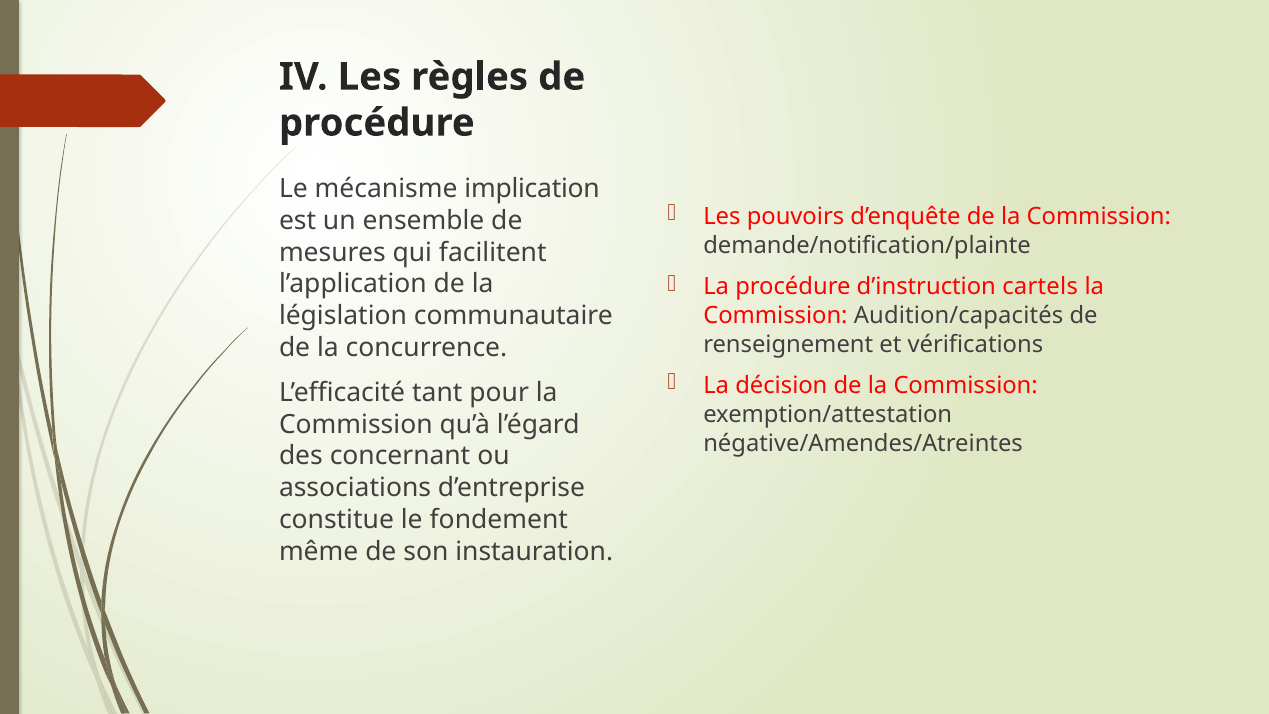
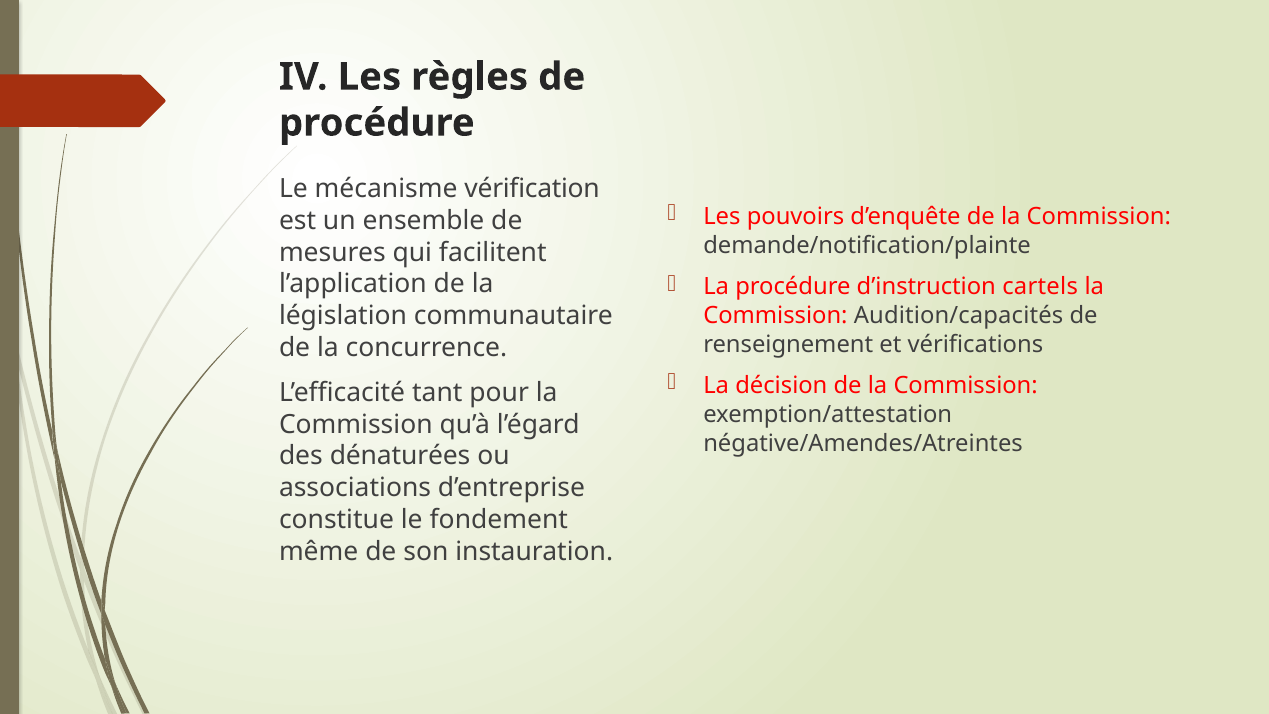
implication: implication -> vérification
concernant: concernant -> dénaturées
